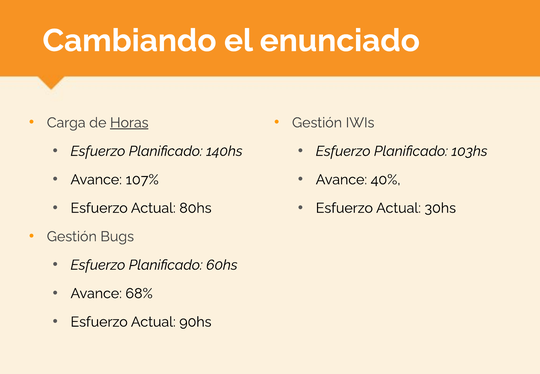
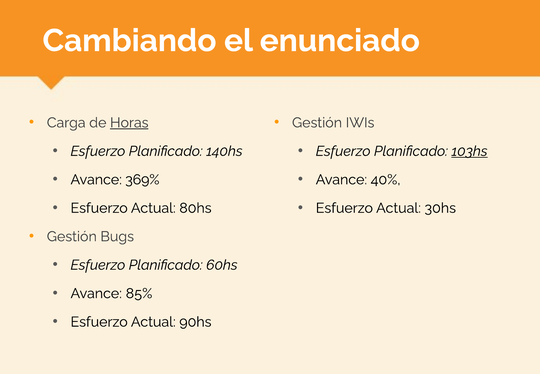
103hs underline: none -> present
107%: 107% -> 369%
68%: 68% -> 85%
